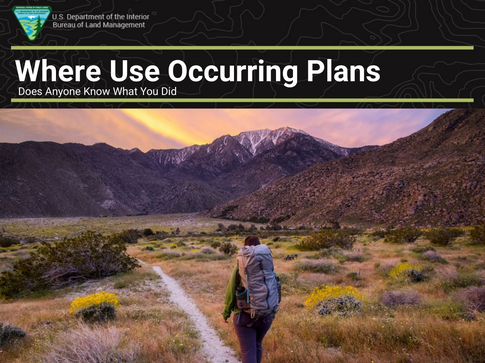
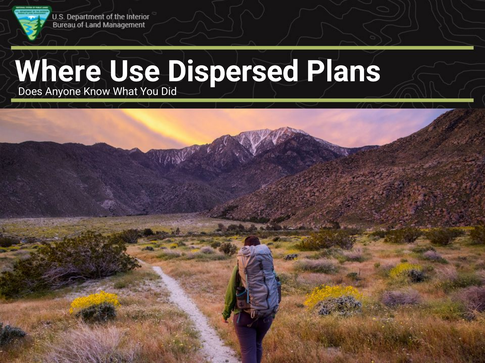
Occurring: Occurring -> Dispersed
